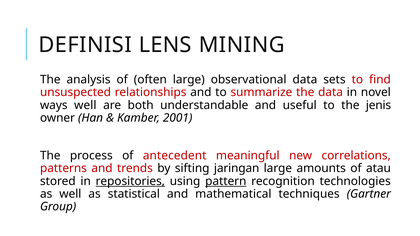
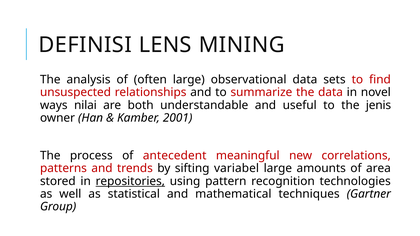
ways well: well -> nilai
jaringan: jaringan -> variabel
atau: atau -> area
pattern underline: present -> none
